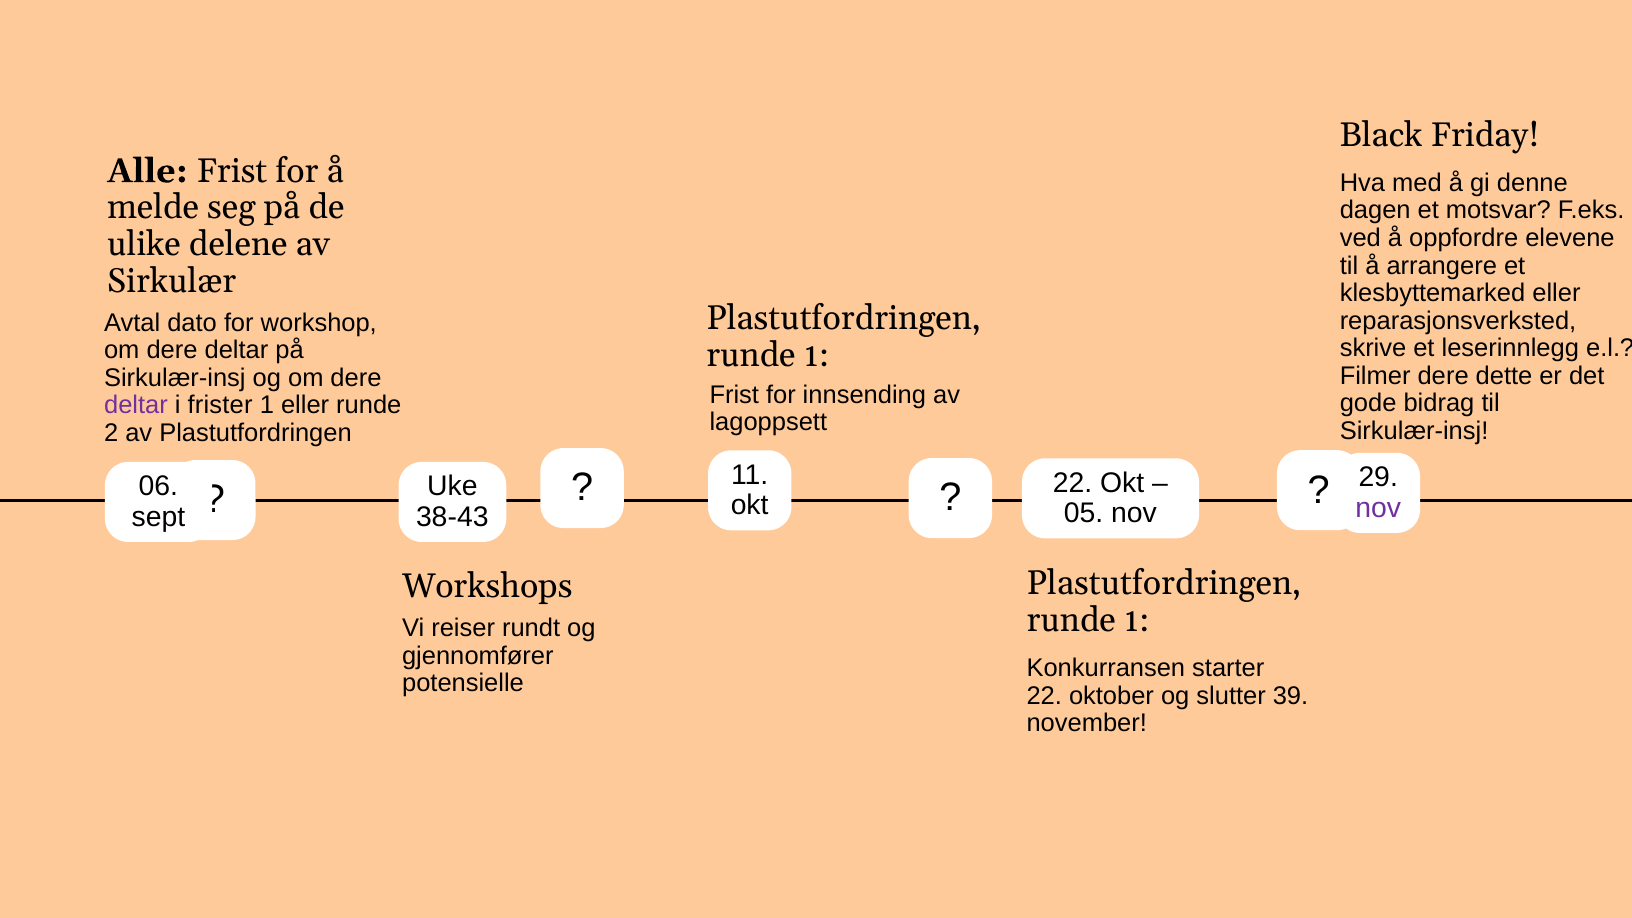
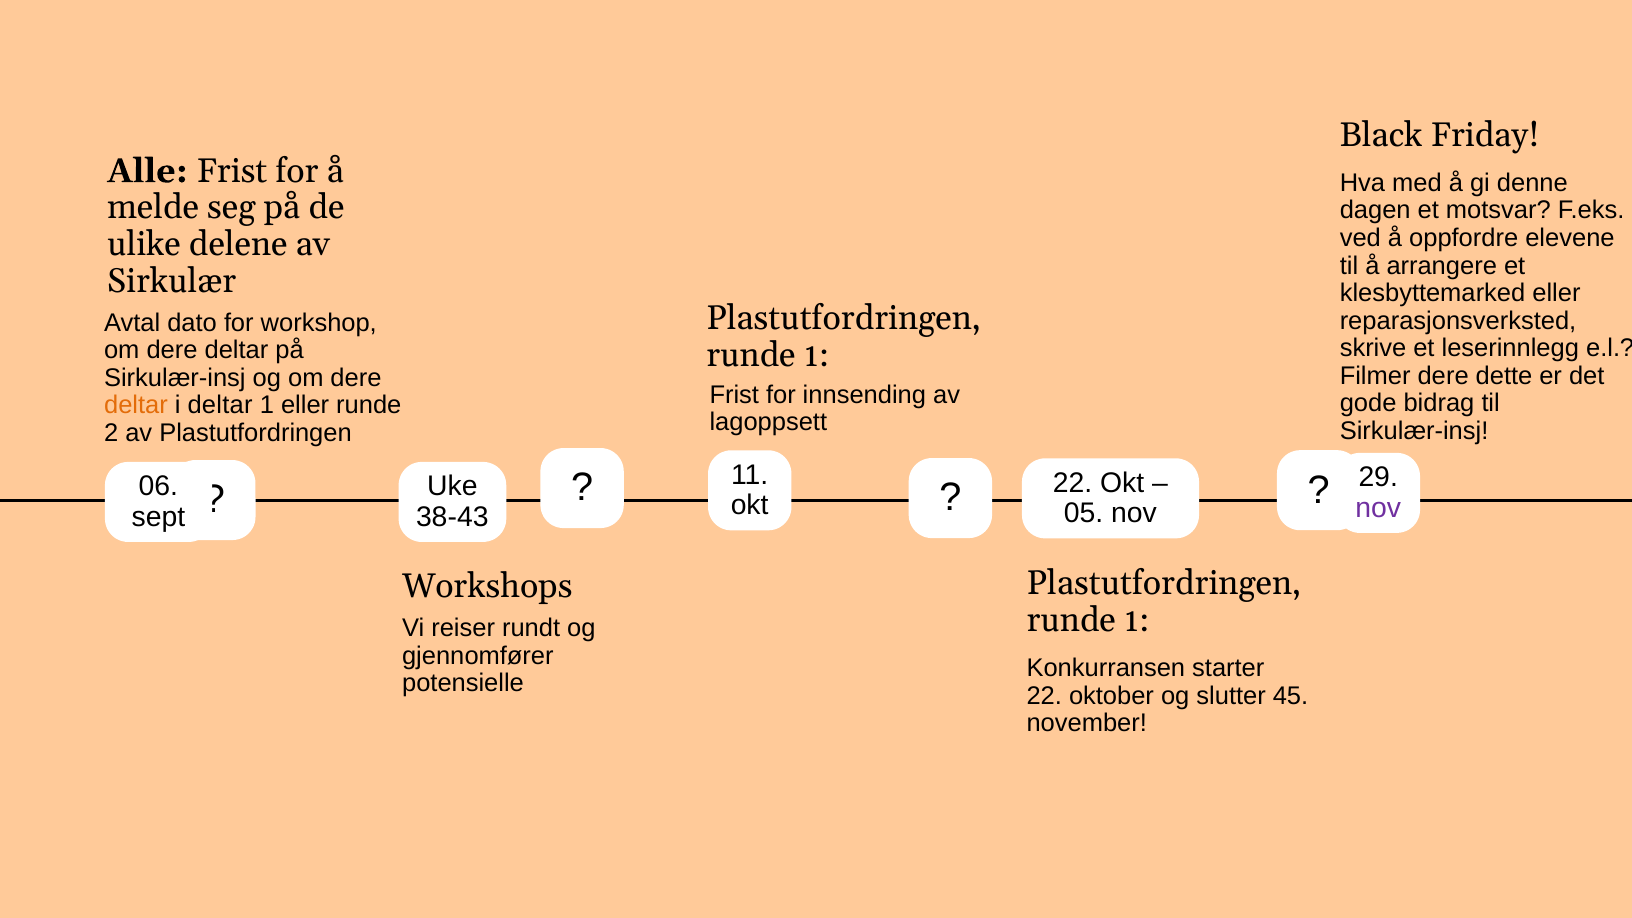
deltar at (136, 406) colour: purple -> orange
i frister: frister -> deltar
39: 39 -> 45
